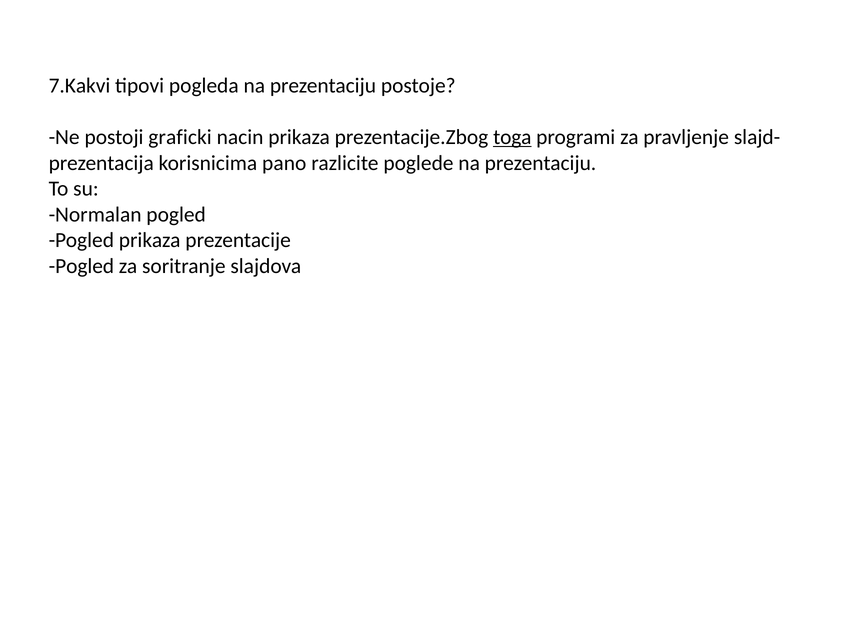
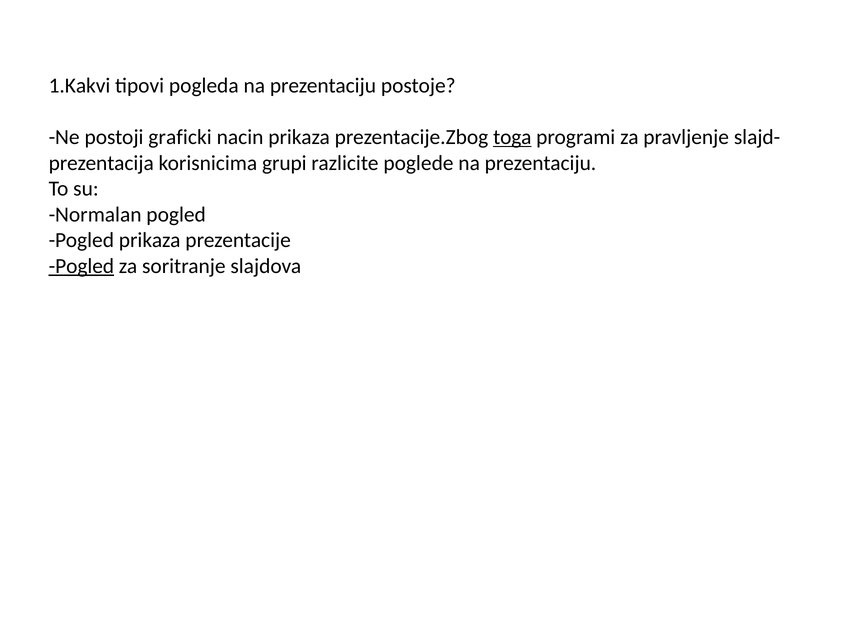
7.Kakvi: 7.Kakvi -> 1.Kakvi
pano: pano -> grupi
Pogled at (81, 266) underline: none -> present
